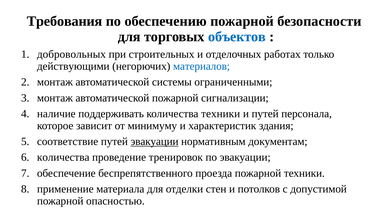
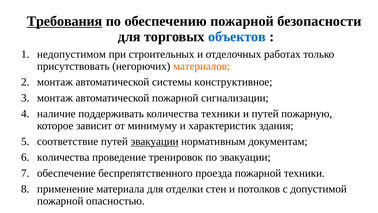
Требования underline: none -> present
добровольных: добровольных -> недопустимом
действующими: действующими -> присутствовать
материалов colour: blue -> orange
ограниченными: ограниченными -> конструктивное
персонала: персонала -> пожарную
